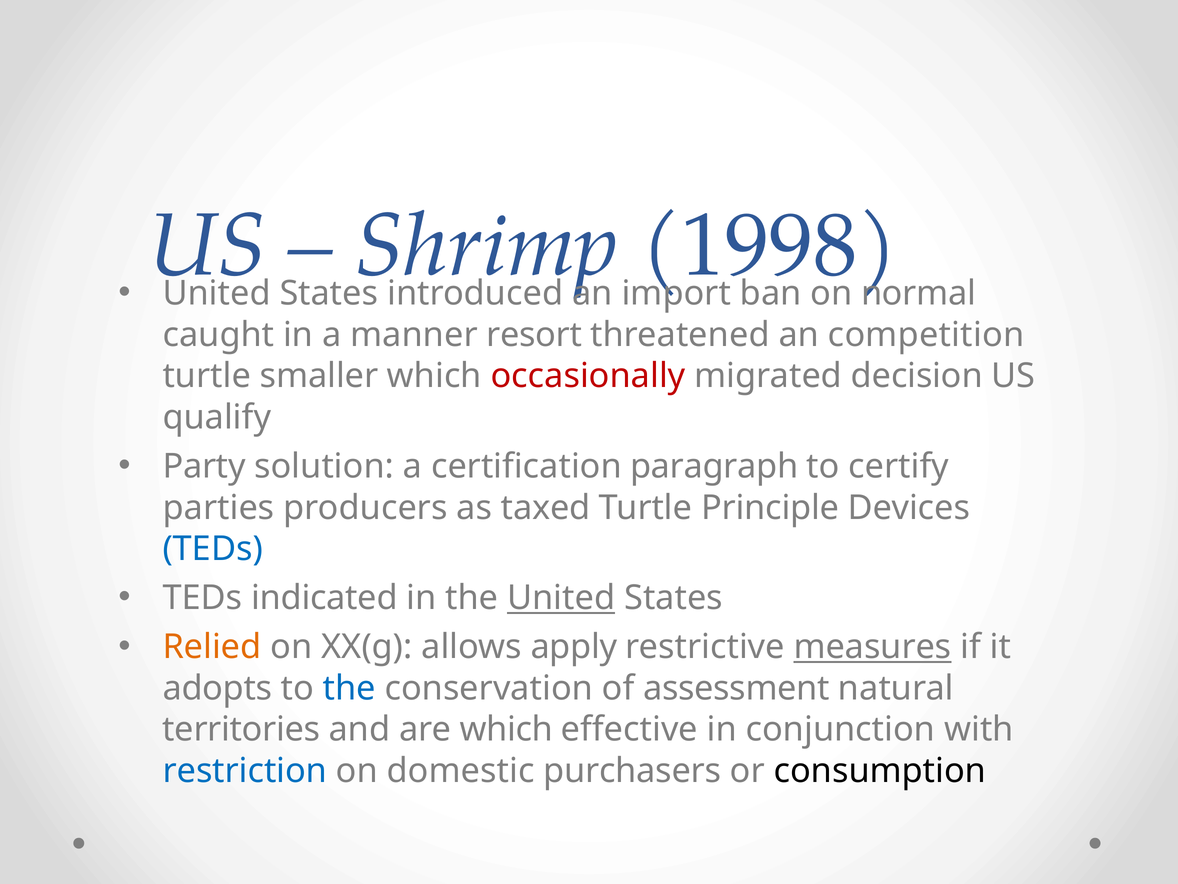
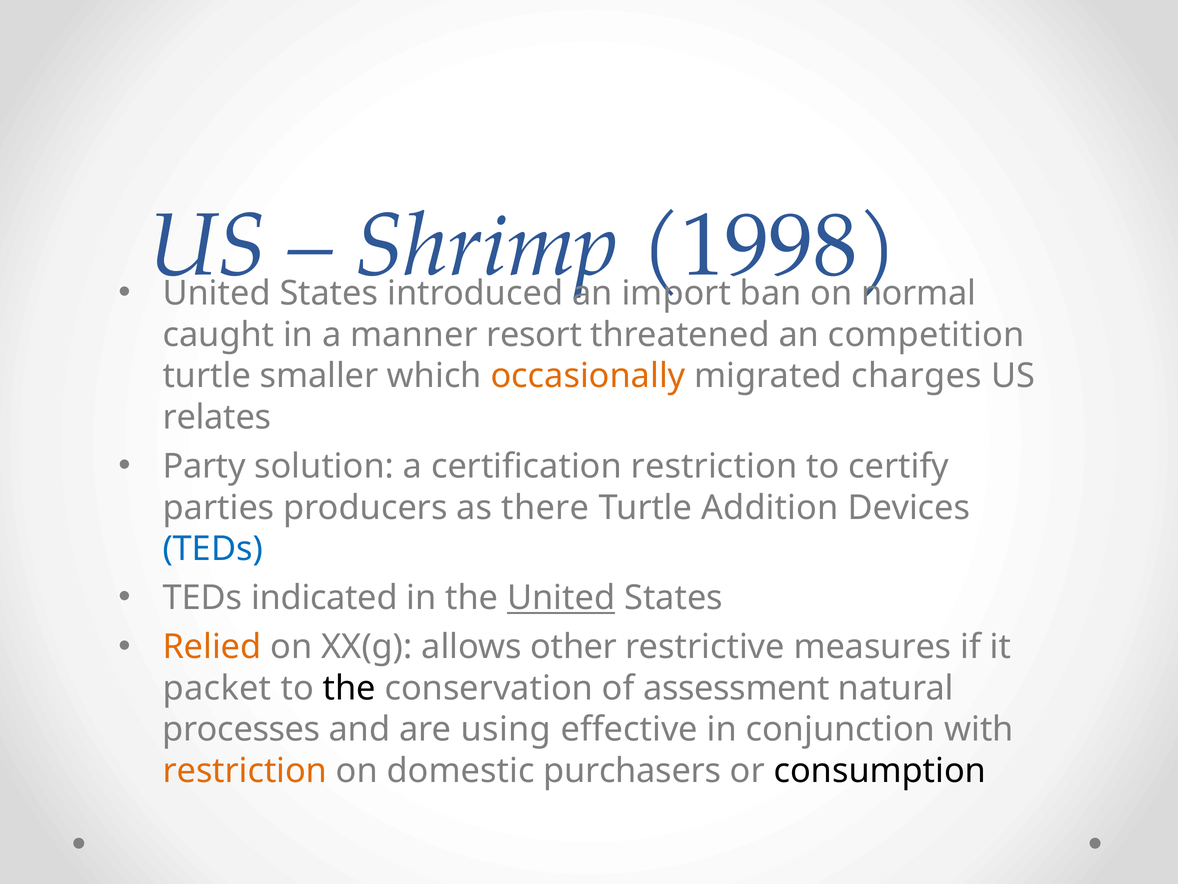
occasionally colour: red -> orange
decision: decision -> charges
qualify: qualify -> relates
certification paragraph: paragraph -> restriction
taxed: taxed -> there
Principle: Principle -> Addition
apply: apply -> other
measures underline: present -> none
adopts: adopts -> packet
the at (349, 688) colour: blue -> black
territories: territories -> processes
are which: which -> using
restriction at (245, 770) colour: blue -> orange
